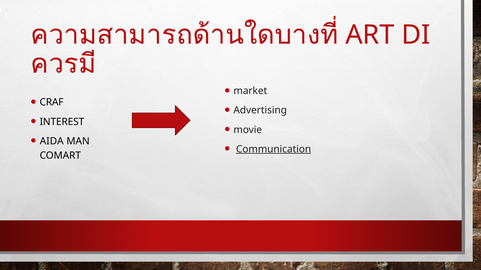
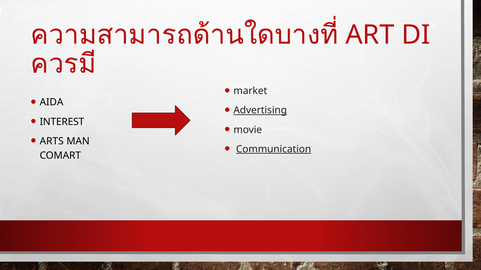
CRAF: CRAF -> AIDA
Advertising underline: none -> present
AIDA: AIDA -> ARTS
